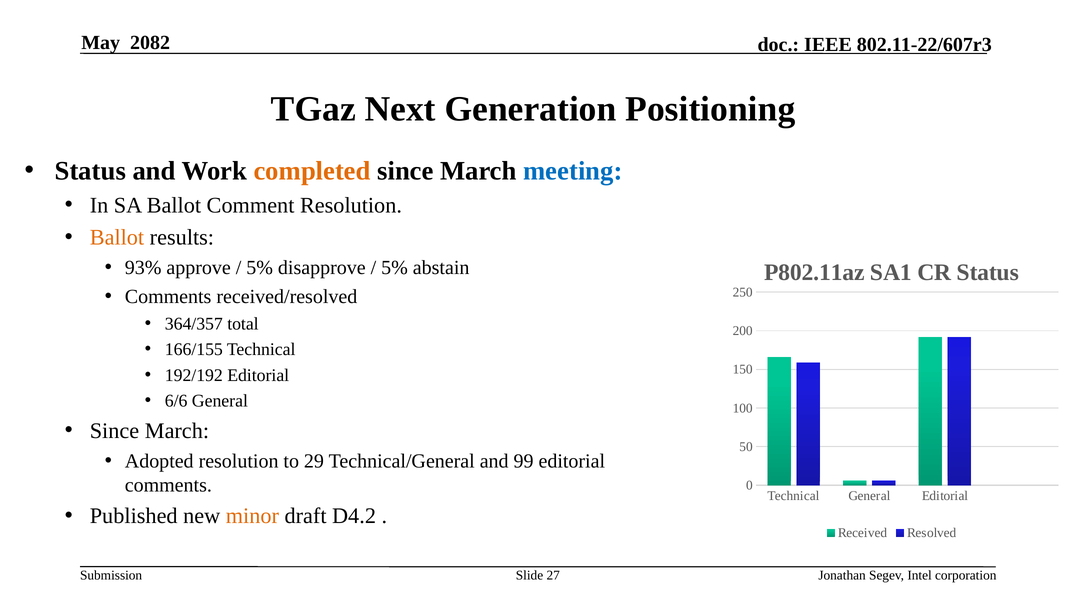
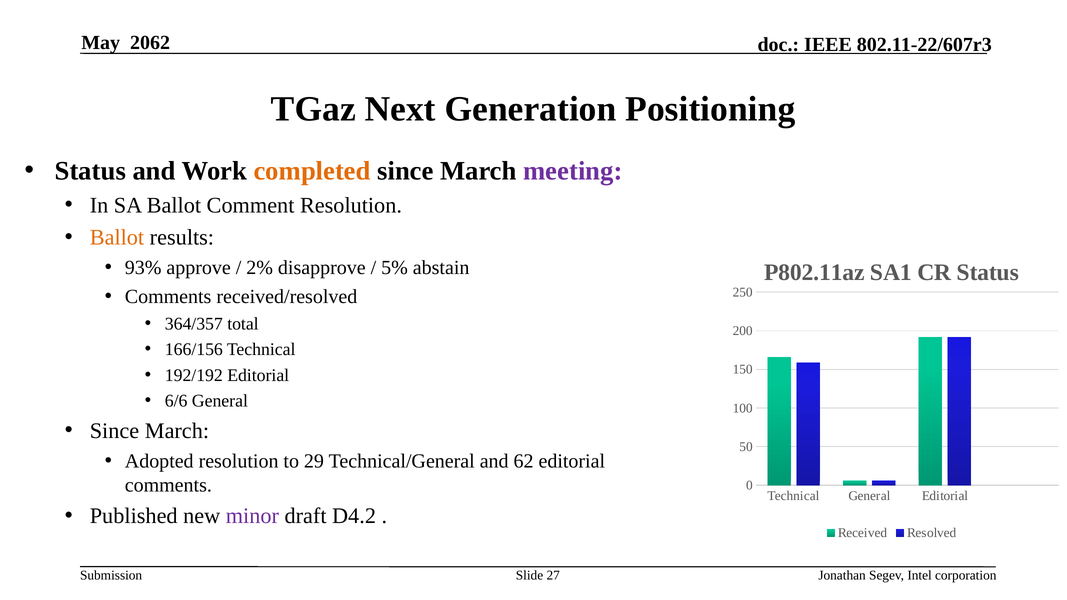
2082: 2082 -> 2062
meeting colour: blue -> purple
5% at (260, 268): 5% -> 2%
166/155: 166/155 -> 166/156
99: 99 -> 62
minor colour: orange -> purple
